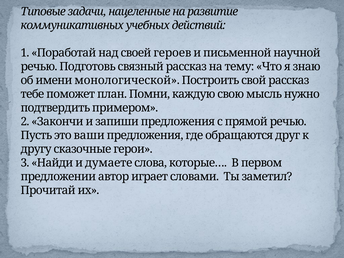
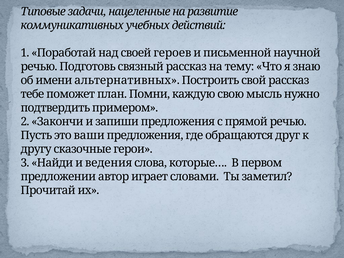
монологической: монологической -> альтернативных
думаете: думаете -> ведения
